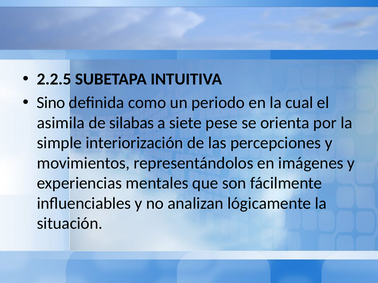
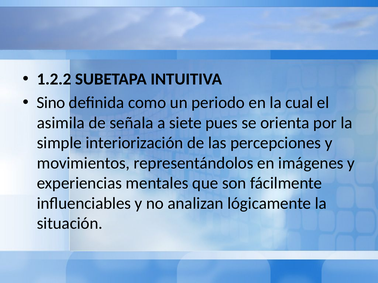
2.2.5: 2.2.5 -> 1.2.2
silabas: silabas -> señala
pese: pese -> pues
